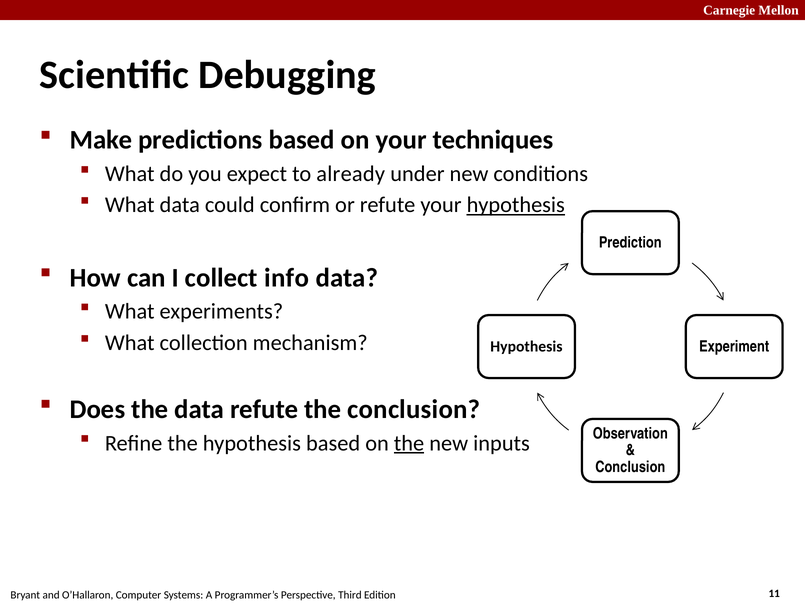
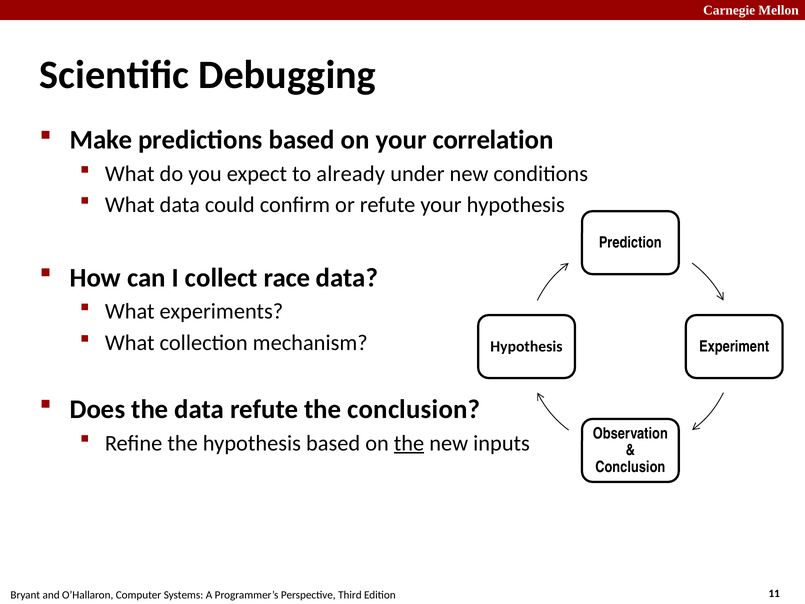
techniques: techniques -> correlation
hypothesis at (516, 205) underline: present -> none
info: info -> race
